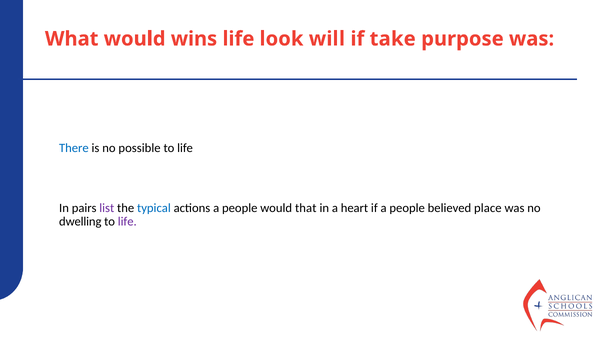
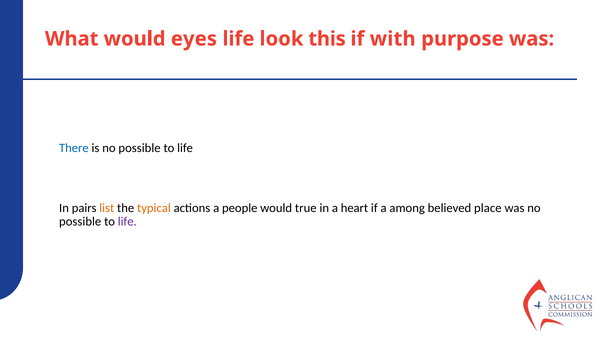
wins: wins -> eyes
will: will -> this
take: take -> with
list colour: purple -> orange
typical colour: blue -> orange
that: that -> true
if a people: people -> among
dwelling at (80, 221): dwelling -> possible
